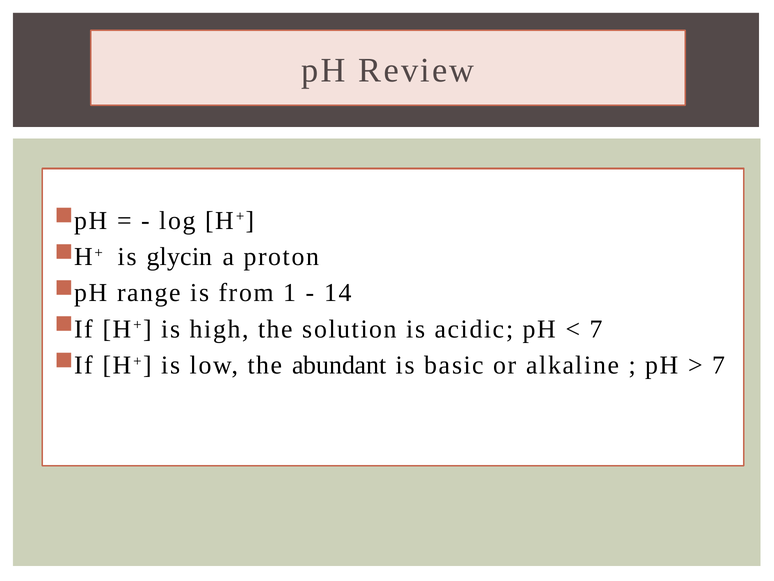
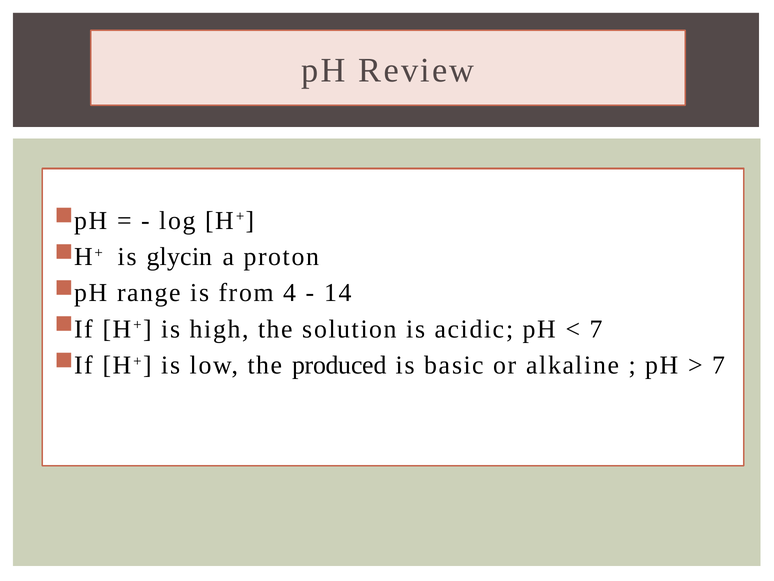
1: 1 -> 4
abundant: abundant -> produced
